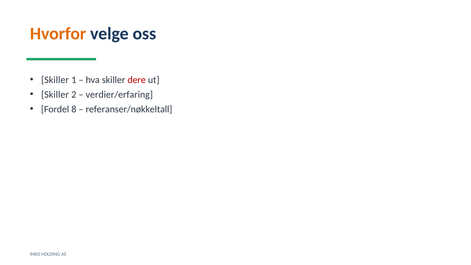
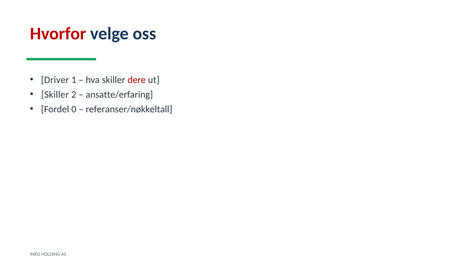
Hvorfor colour: orange -> red
Skiller at (55, 80): Skiller -> Driver
verdier/erfaring: verdier/erfaring -> ansatte/erfaring
8: 8 -> 0
